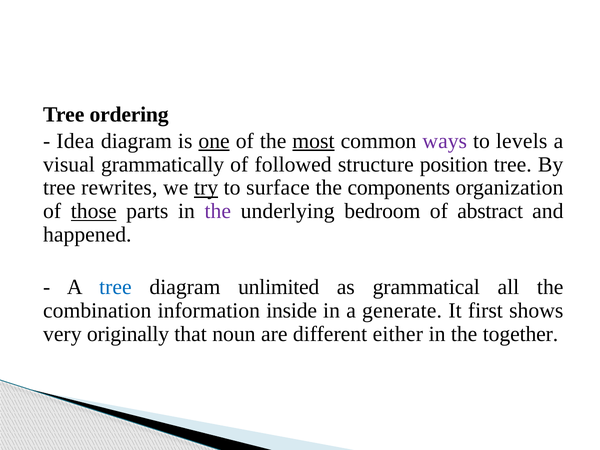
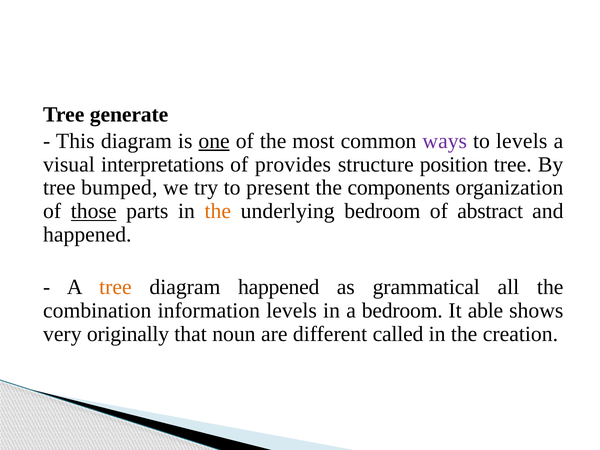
ordering: ordering -> generate
Idea: Idea -> This
most underline: present -> none
grammatically: grammatically -> interpretations
followed: followed -> provides
rewrites: rewrites -> bumped
try underline: present -> none
surface: surface -> present
the at (218, 211) colour: purple -> orange
tree at (115, 287) colour: blue -> orange
diagram unlimited: unlimited -> happened
information inside: inside -> levels
a generate: generate -> bedroom
first: first -> able
either: either -> called
together: together -> creation
